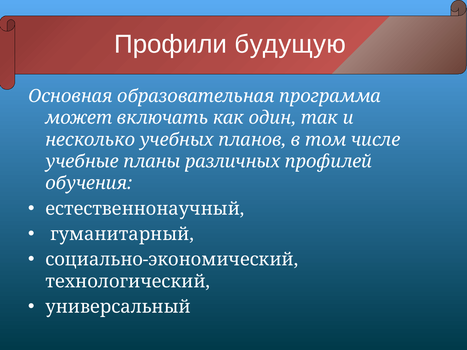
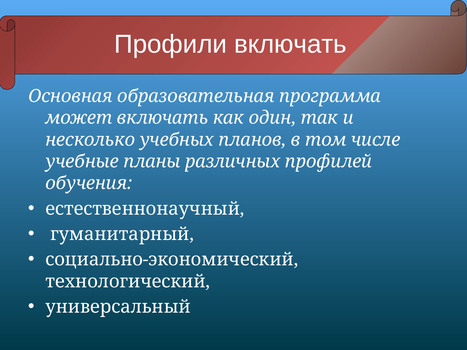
Профили будущую: будущую -> включать
